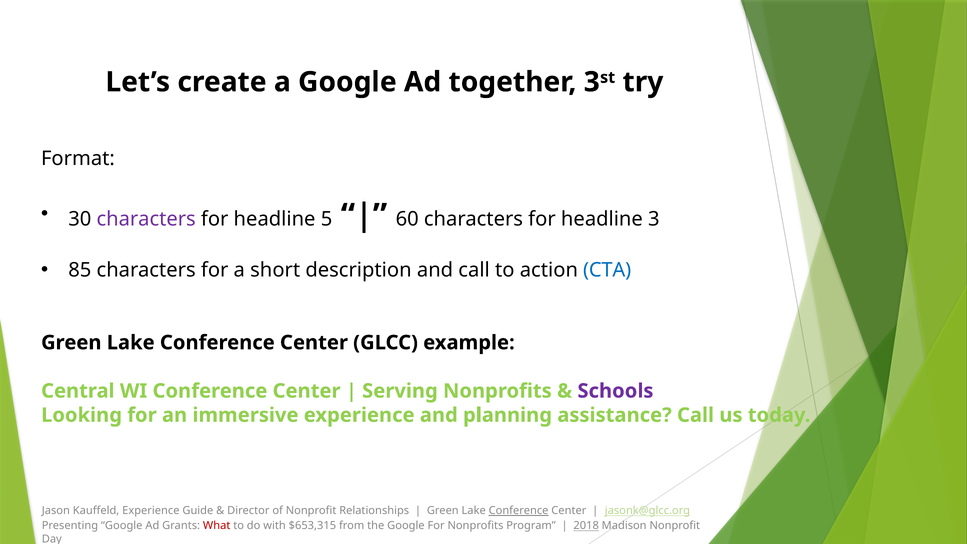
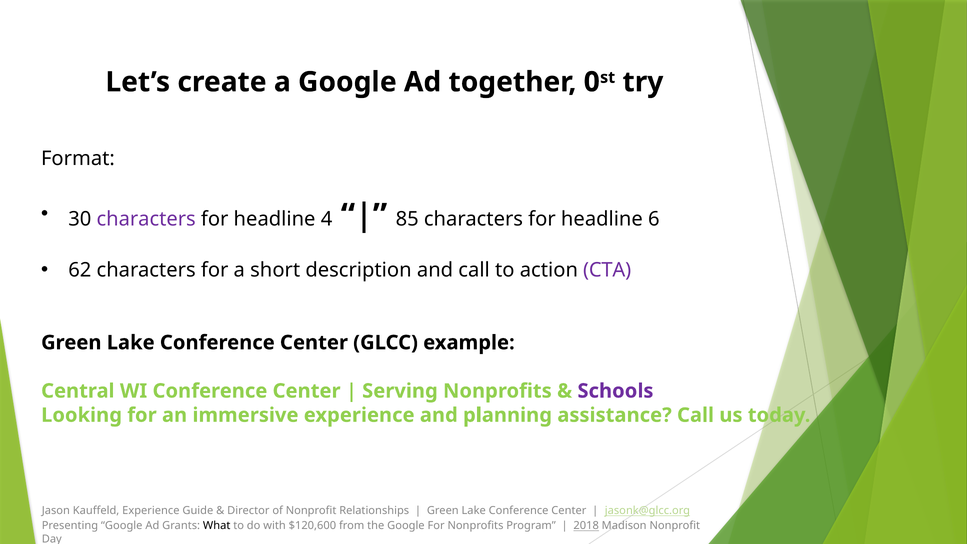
together 3: 3 -> 0
5: 5 -> 4
60: 60 -> 85
headline 3: 3 -> 6
85: 85 -> 62
CTA colour: blue -> purple
Conference at (519, 511) underline: present -> none
What colour: red -> black
$653,315: $653,315 -> $120,600
